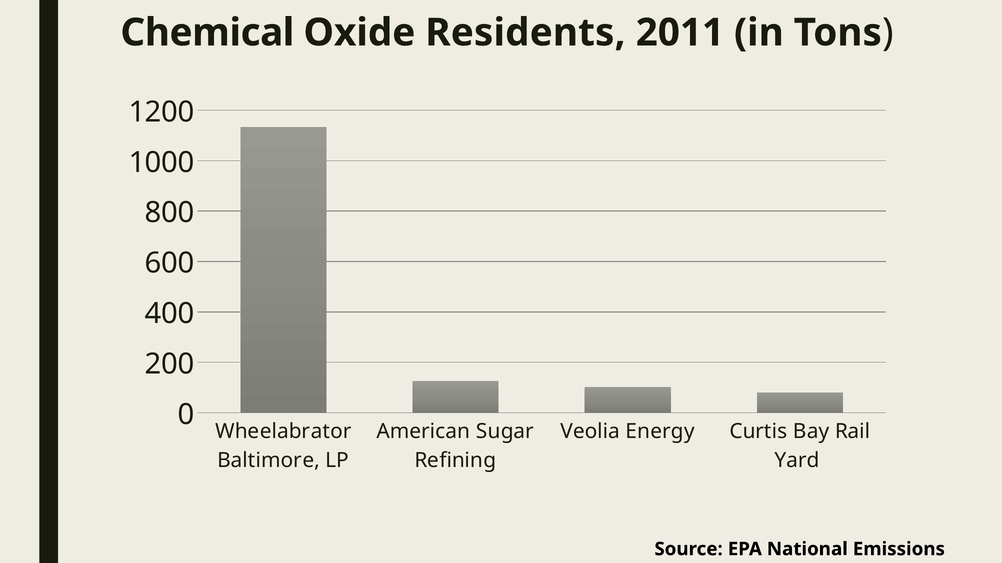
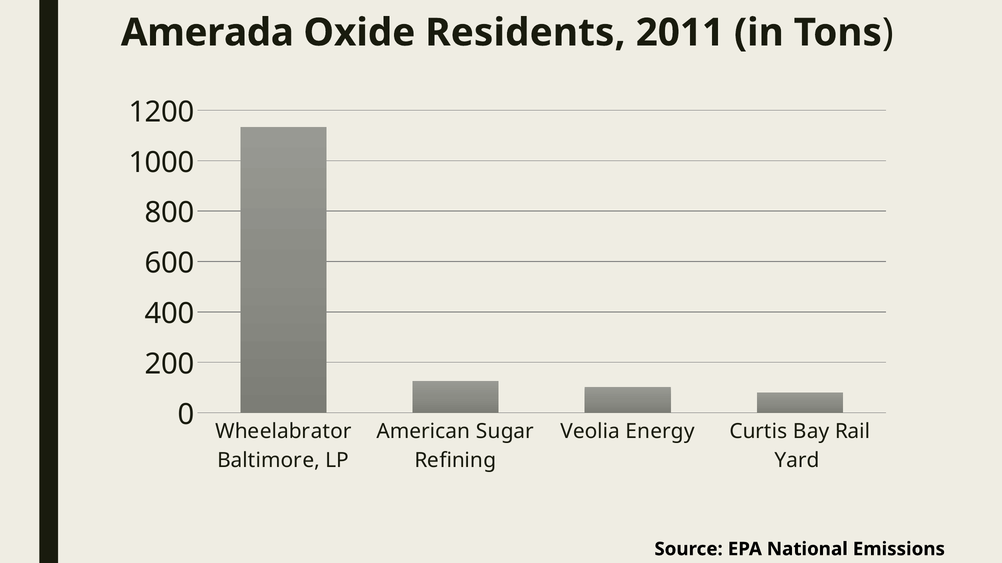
Chemical: Chemical -> Amerada
